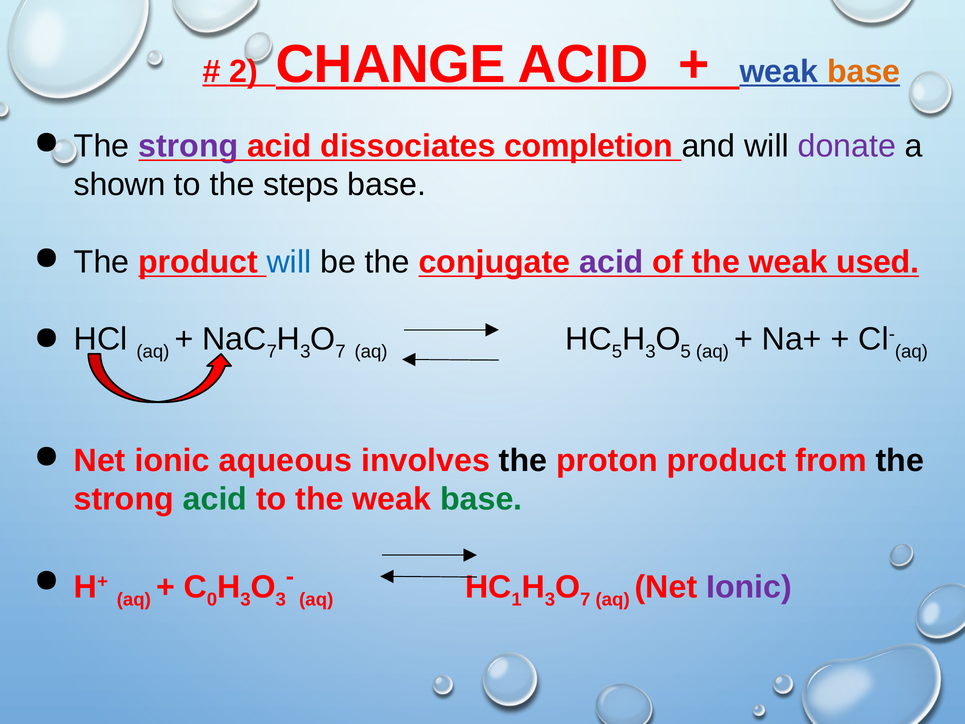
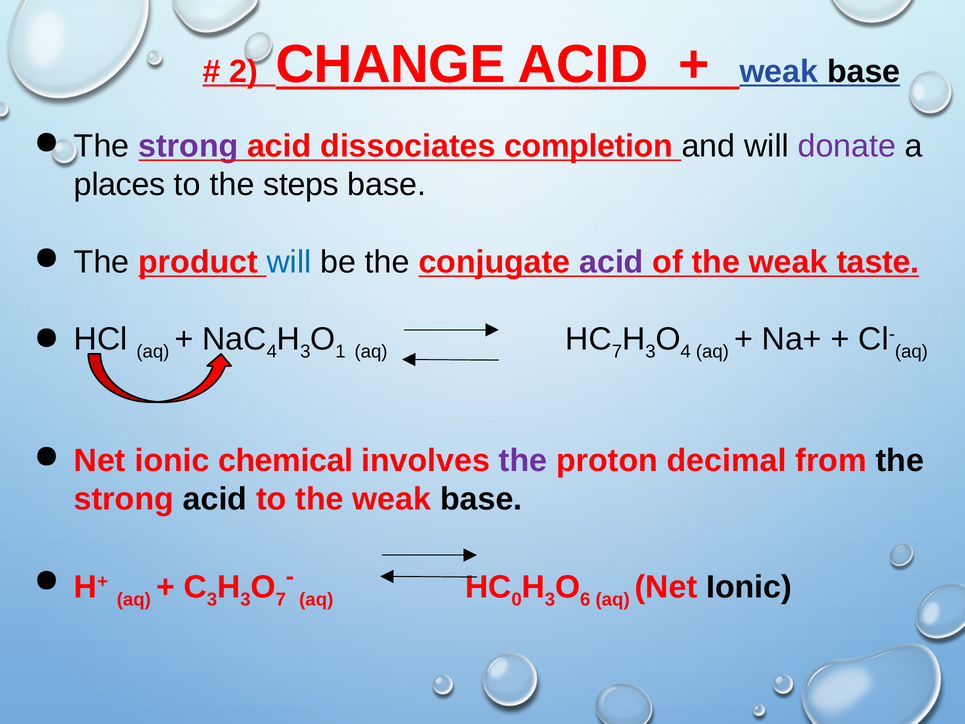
base at (864, 71) colour: orange -> black
shown: shown -> places
used: used -> taste
7 at (272, 352): 7 -> 4
7 at (341, 352): 7 -> 1
5 at (617, 352): 5 -> 7
5 at (686, 352): 5 -> 4
aqueous: aqueous -> chemical
the at (523, 460) colour: black -> purple
proton product: product -> decimal
acid at (215, 499) colour: green -> black
base at (481, 499) colour: green -> black
0 at (212, 599): 0 -> 3
3 at (281, 599): 3 -> 7
1: 1 -> 0
7 at (585, 599): 7 -> 6
Ionic at (749, 587) colour: purple -> black
